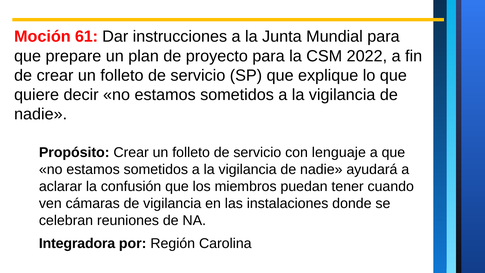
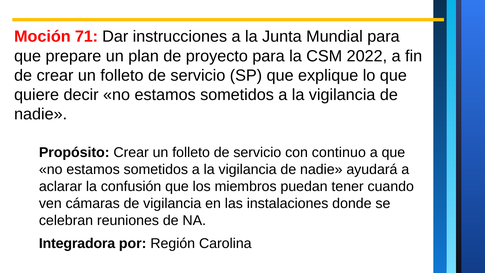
61: 61 -> 71
lenguaje: lenguaje -> continuo
